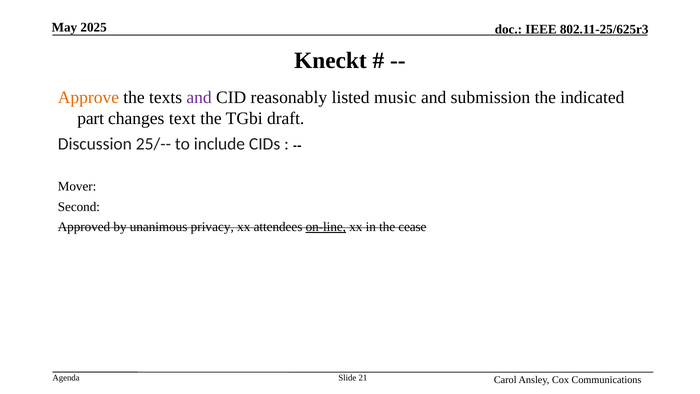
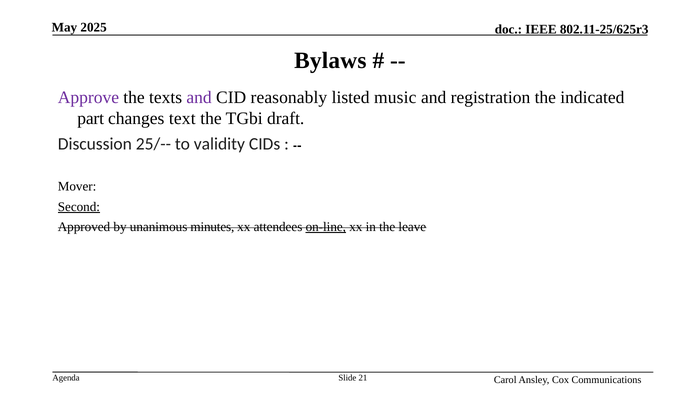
Kneckt: Kneckt -> Bylaws
Approve colour: orange -> purple
submission: submission -> registration
include: include -> validity
Second underline: none -> present
privacy: privacy -> minutes
cease: cease -> leave
